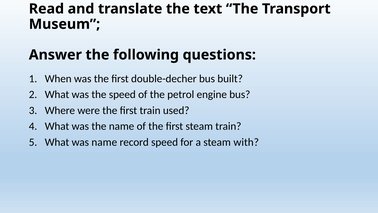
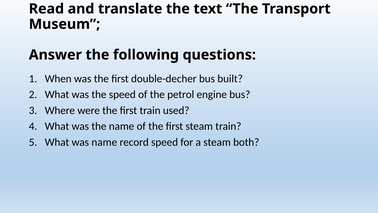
with: with -> both
